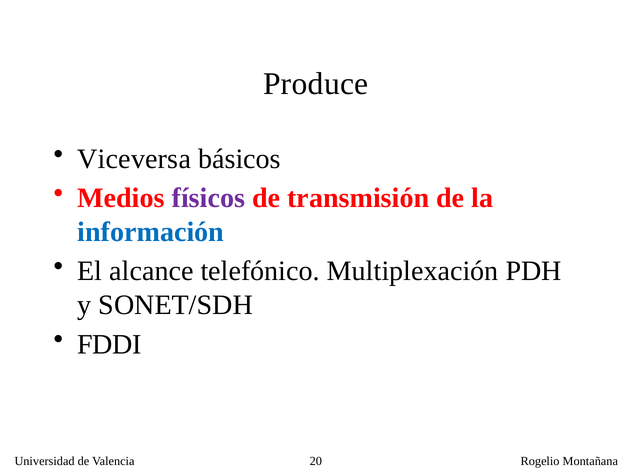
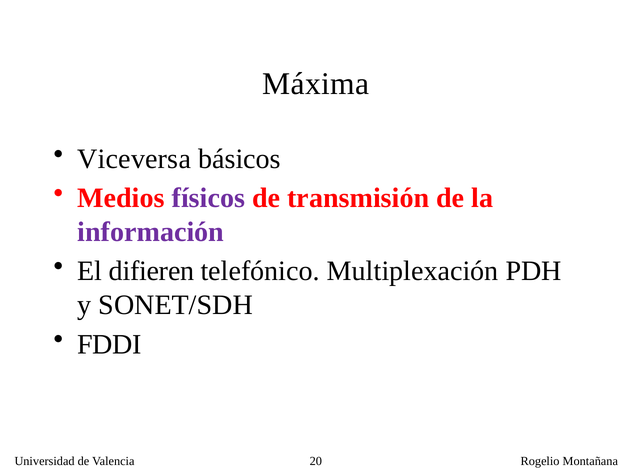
Produce: Produce -> Máxima
información colour: blue -> purple
alcance: alcance -> difieren
